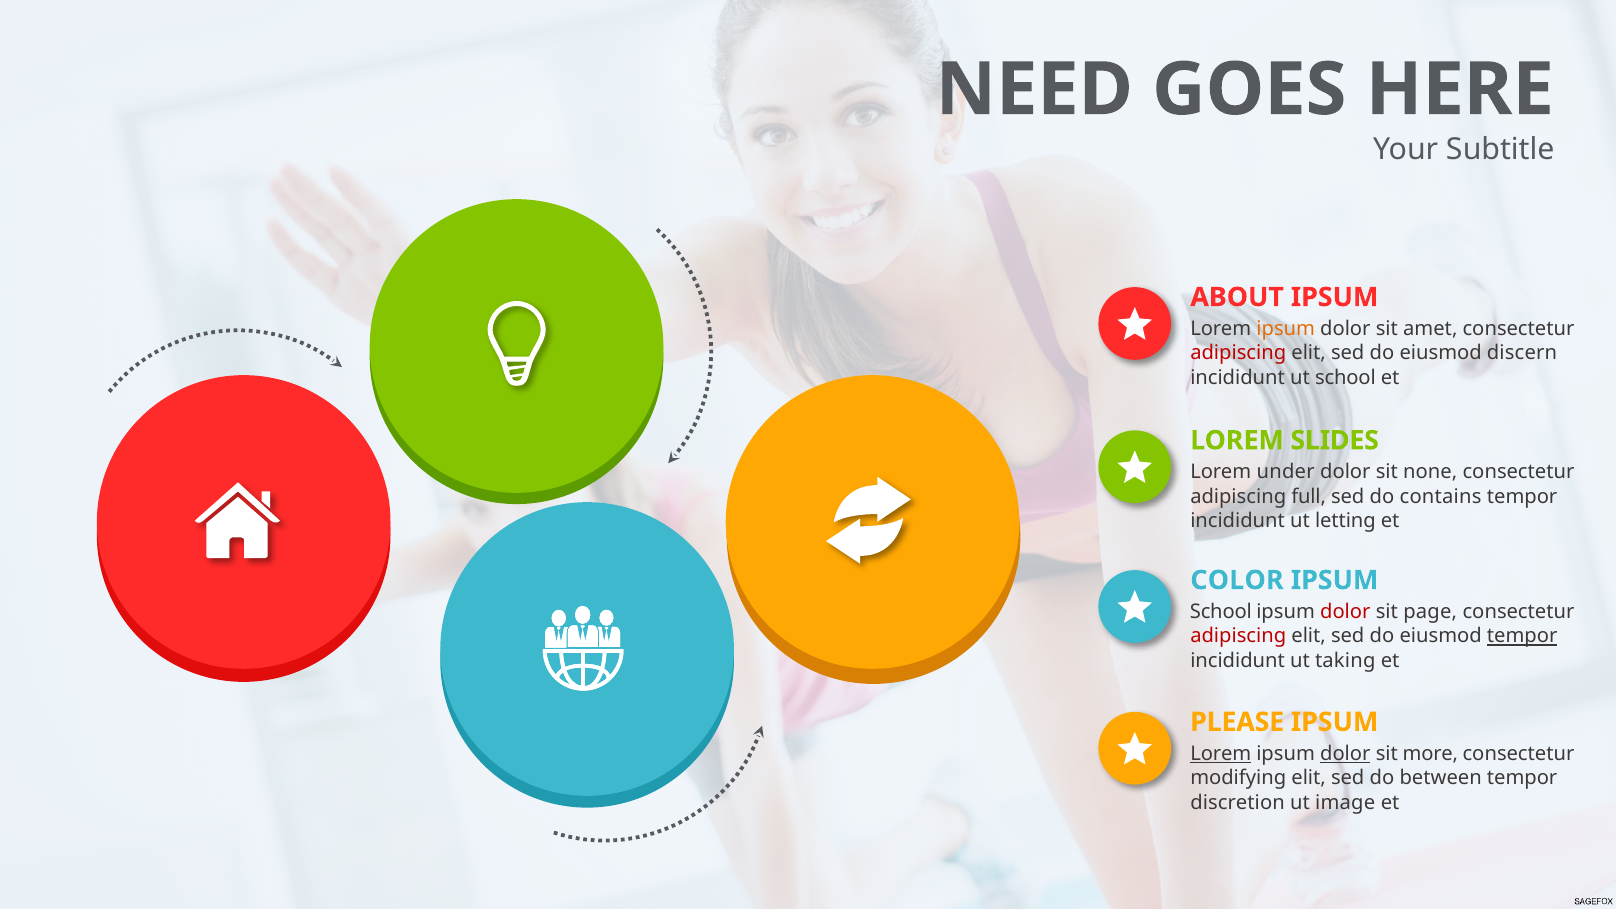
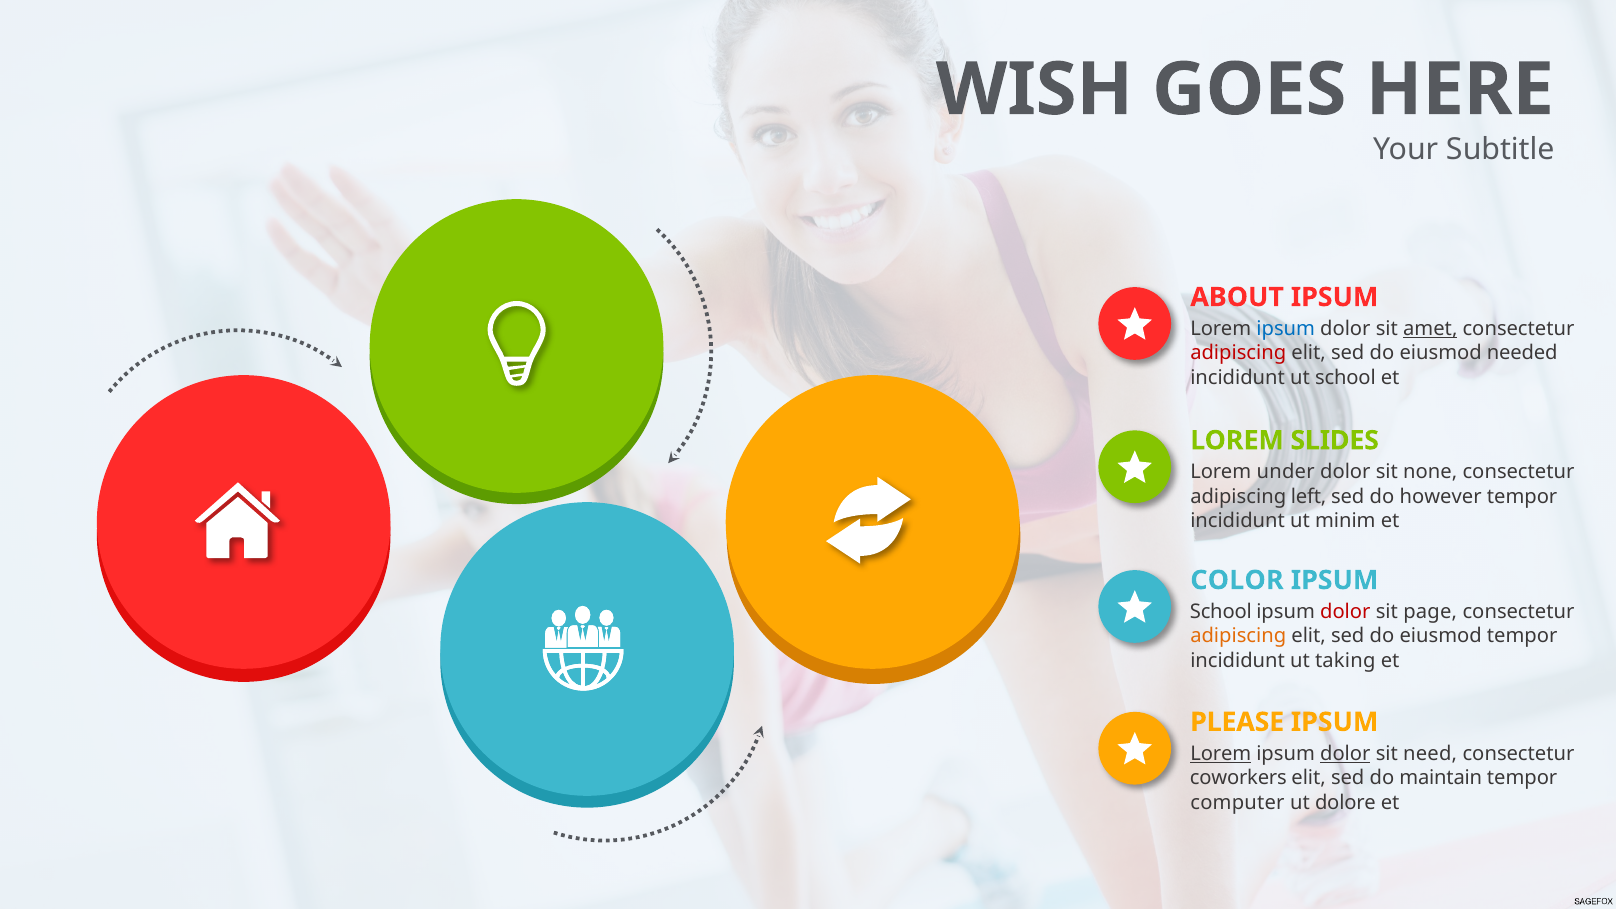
NEED: NEED -> WISH
ipsum at (1286, 329) colour: orange -> blue
amet underline: none -> present
discern: discern -> needed
full: full -> left
contains: contains -> however
letting: letting -> minim
adipiscing at (1238, 636) colour: red -> orange
tempor at (1522, 636) underline: present -> none
more: more -> need
modifying: modifying -> coworkers
between: between -> maintain
discretion: discretion -> computer
image: image -> dolore
